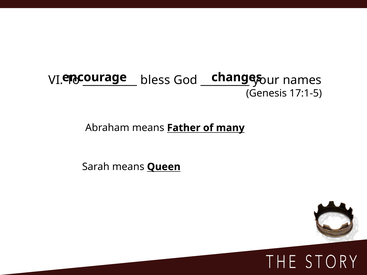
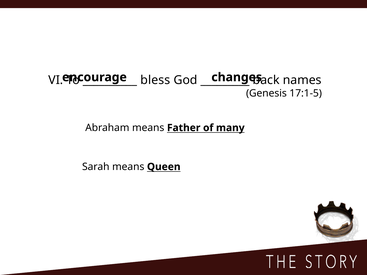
your: your -> back
